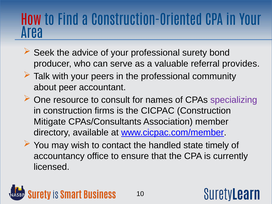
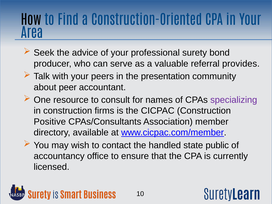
How colour: red -> black
the professional: professional -> presentation
Mitigate: Mitigate -> Positive
timely: timely -> public
